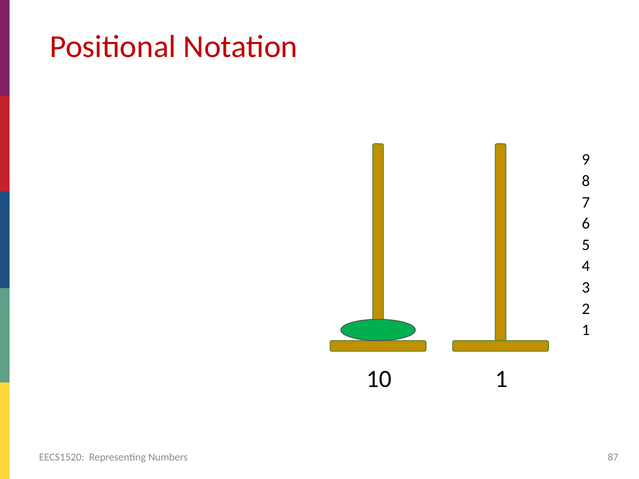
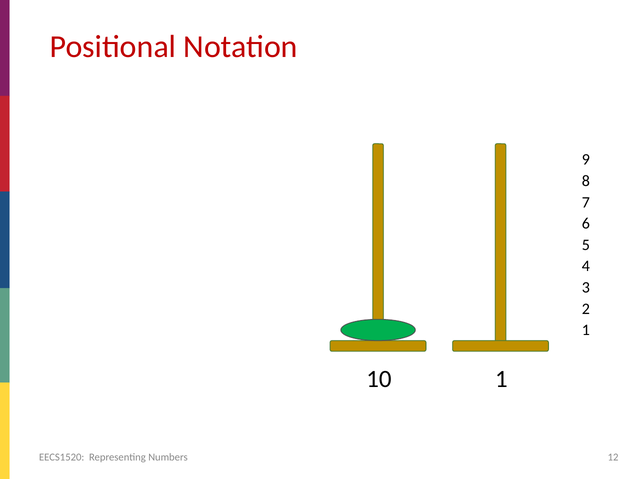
87: 87 -> 12
